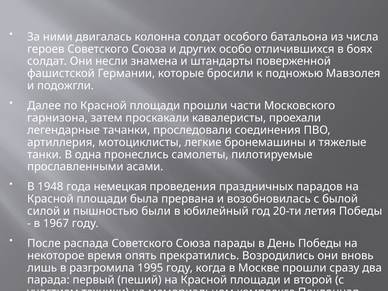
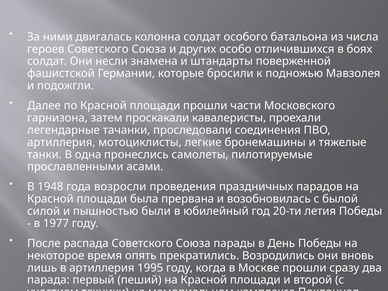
немецкая: немецкая -> возросли
1967: 1967 -> 1977
в разгромила: разгромила -> артиллерия
